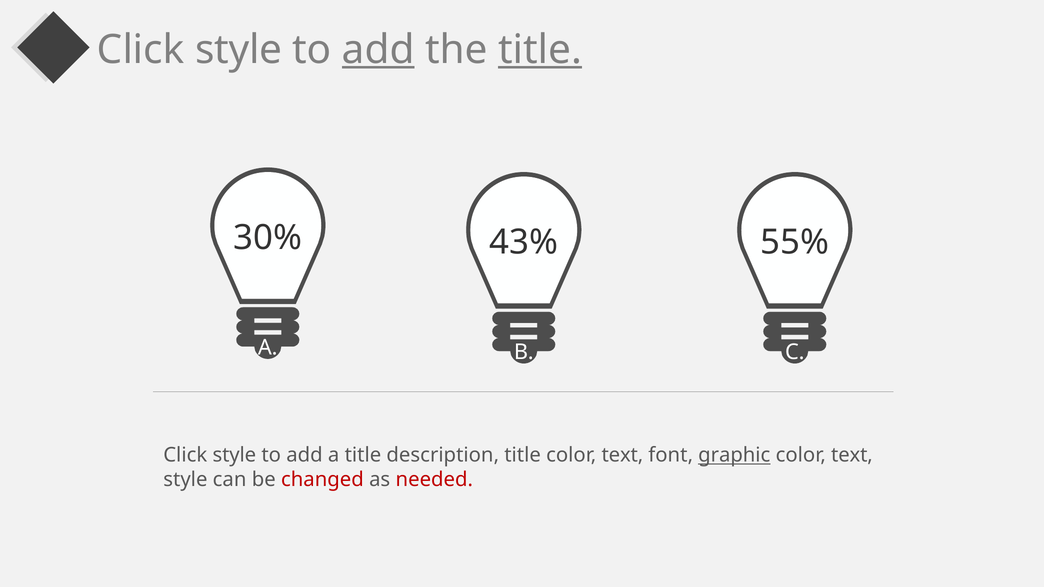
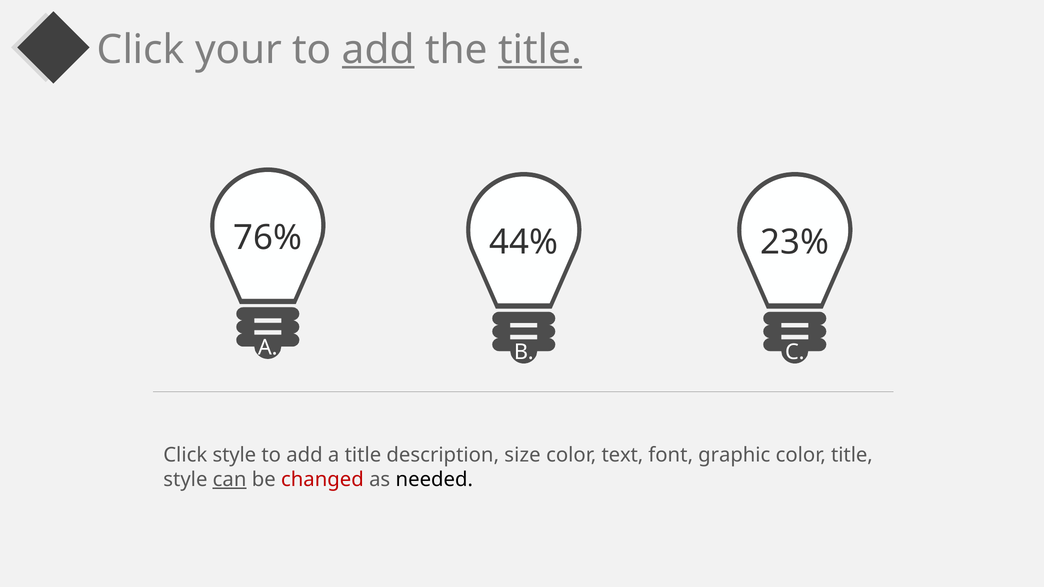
style at (239, 50): style -> your
30%: 30% -> 76%
43%: 43% -> 44%
55%: 55% -> 23%
description title: title -> size
graphic underline: present -> none
text at (852, 455): text -> title
can underline: none -> present
needed colour: red -> black
